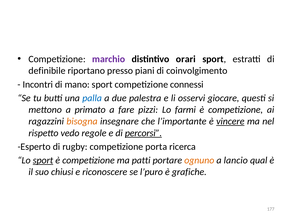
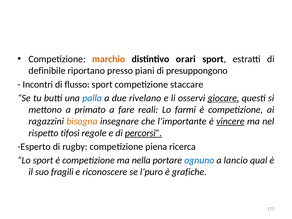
marchio colour: purple -> orange
coinvolgimento: coinvolgimento -> presuppongono
mano: mano -> flusso
connessi: connessi -> staccare
palestra: palestra -> rivelano
giocare underline: none -> present
pizzi: pizzi -> reali
vedo: vedo -> tifosi
porta: porta -> piena
sport at (43, 160) underline: present -> none
patti: patti -> nella
ognuno colour: orange -> blue
chiusi: chiusi -> fragili
